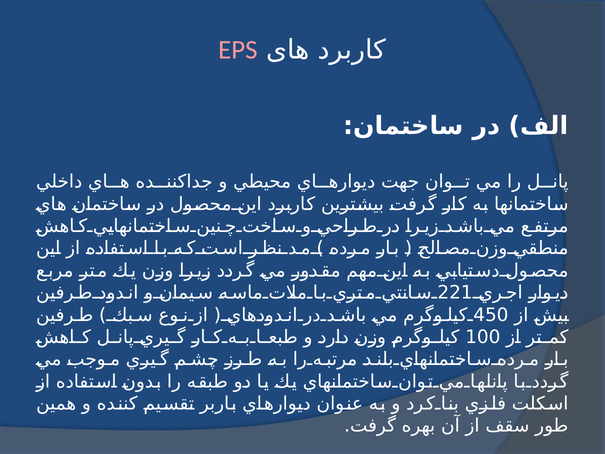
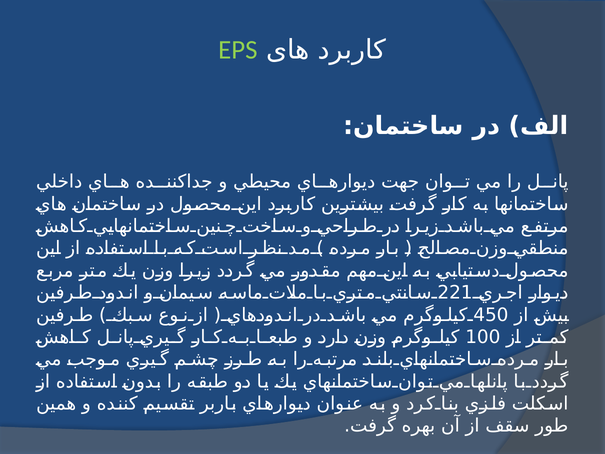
EPS colour: pink -> light green
